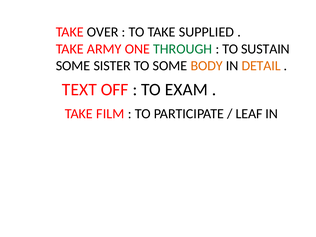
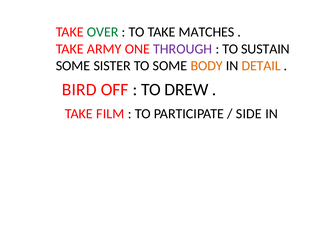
OVER colour: black -> green
SUPPLIED: SUPPLIED -> MATCHES
THROUGH colour: green -> purple
TEXT: TEXT -> BIRD
EXAM: EXAM -> DREW
LEAF: LEAF -> SIDE
